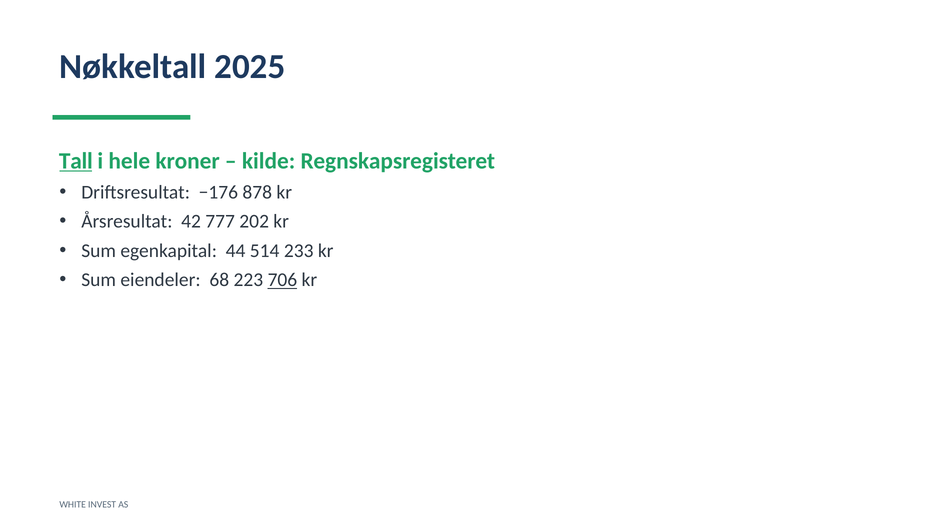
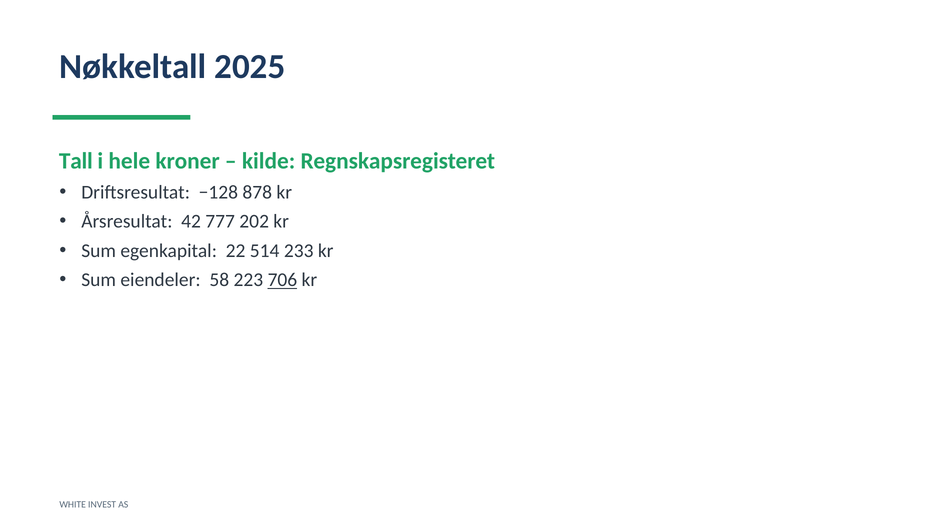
Tall underline: present -> none
−176: −176 -> −128
44: 44 -> 22
68: 68 -> 58
